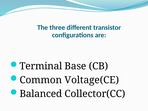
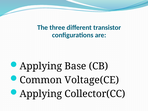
Terminal at (41, 66): Terminal -> Applying
Balanced at (41, 94): Balanced -> Applying
